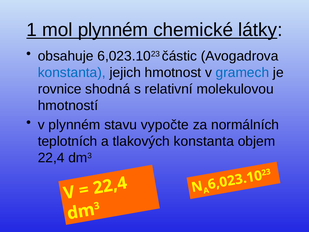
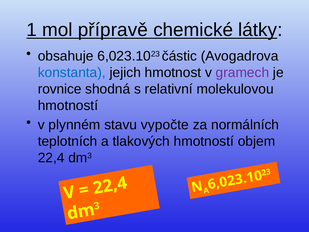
mol plynném: plynném -> přípravě
gramech colour: blue -> purple
tlakových konstanta: konstanta -> hmotností
